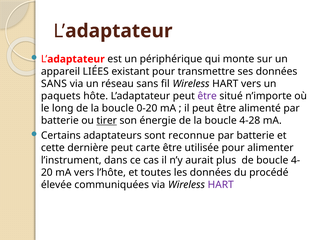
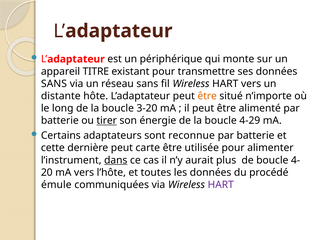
LIÉES: LIÉES -> TITRE
paquets: paquets -> distante
être at (207, 96) colour: purple -> orange
0-20: 0-20 -> 3-20
4-28: 4-28 -> 4-29
dans underline: none -> present
élevée: élevée -> émule
